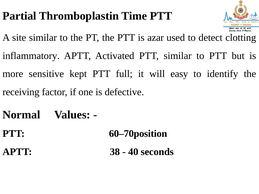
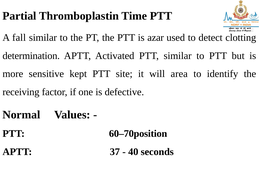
site: site -> fall
inflammatory: inflammatory -> determination
full: full -> site
easy: easy -> area
38: 38 -> 37
